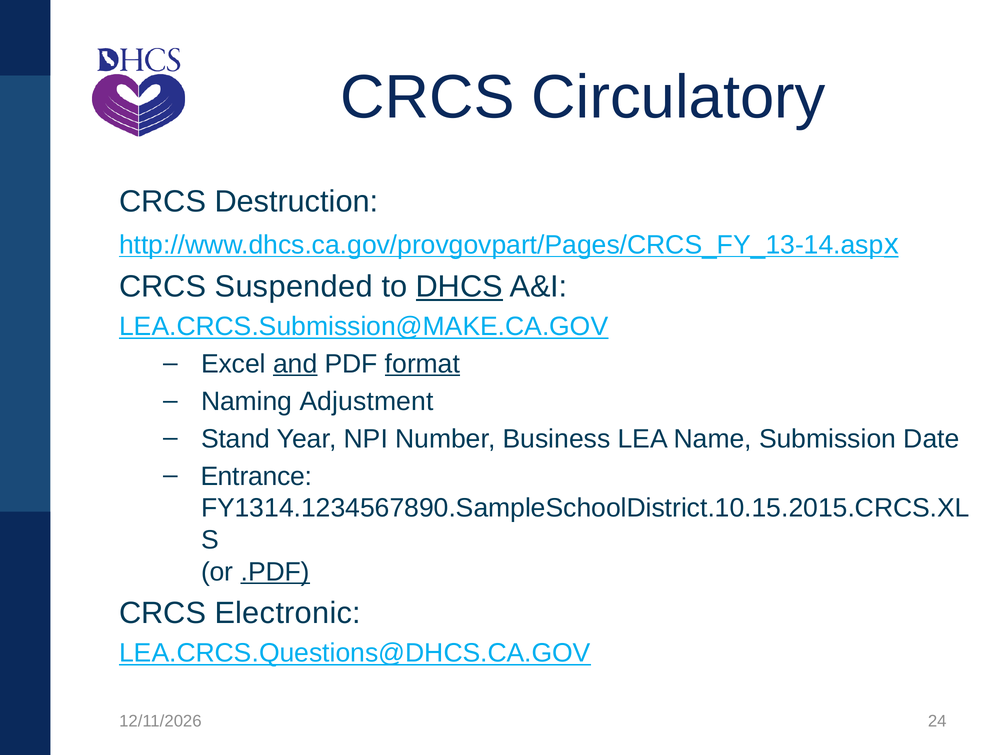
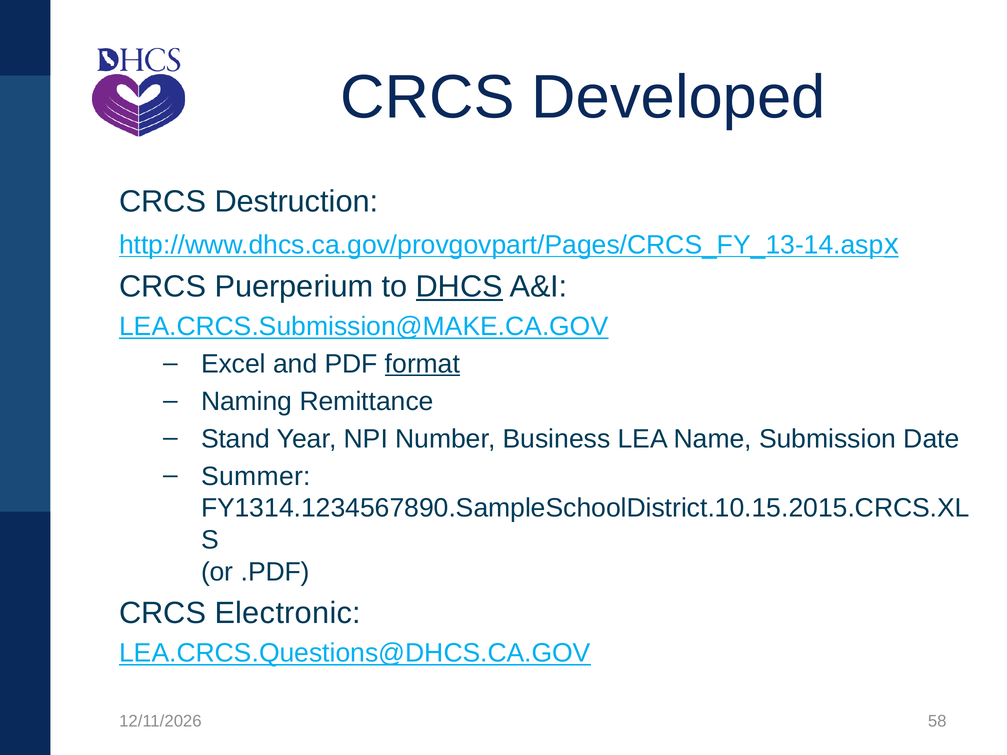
Circulatory: Circulatory -> Developed
Suspended: Suspended -> Puerperium
and underline: present -> none
Adjustment: Adjustment -> Remittance
Entrance: Entrance -> Summer
.PDF underline: present -> none
24: 24 -> 58
